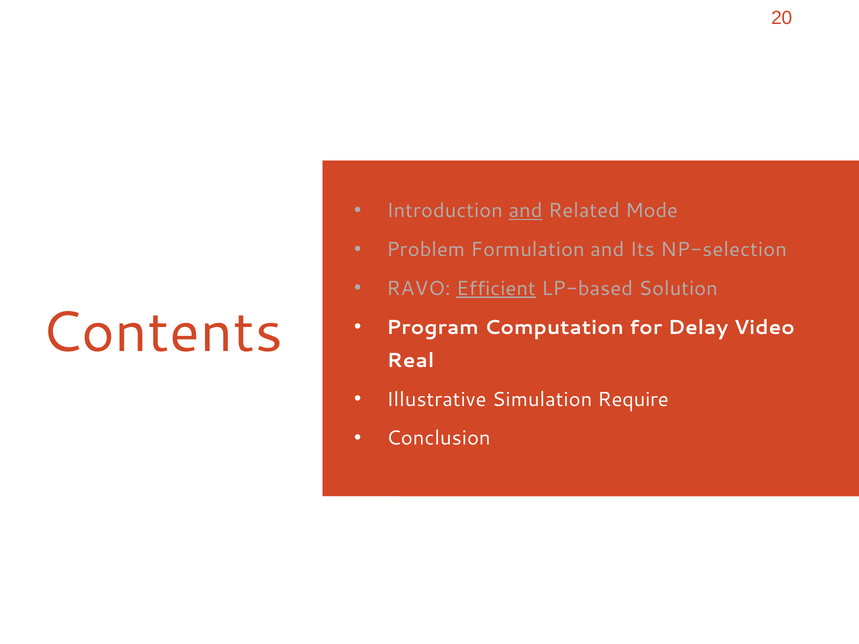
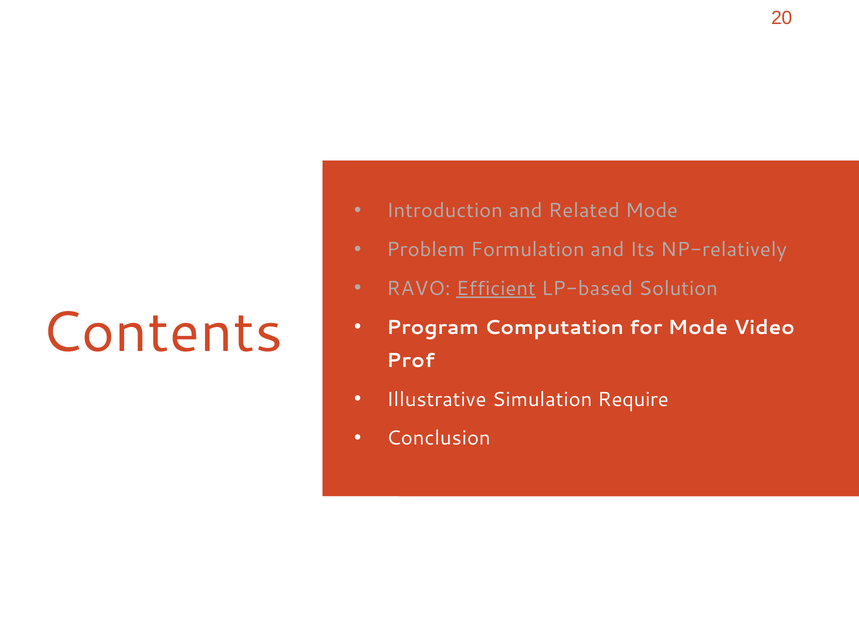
and at (525, 211) underline: present -> none
NP-selection: NP-selection -> NP-relatively
for Delay: Delay -> Mode
Real: Real -> Prof
